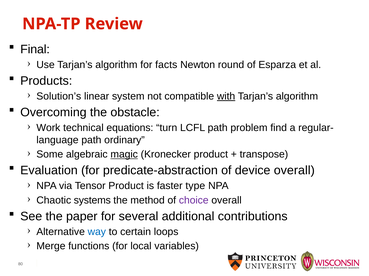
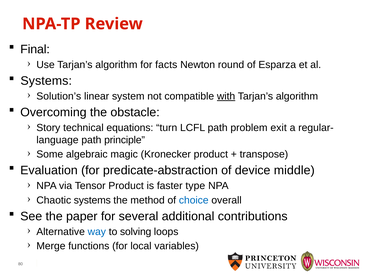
Products at (46, 81): Products -> Systems
Work: Work -> Story
find: find -> exit
ordinary: ordinary -> principle
magic underline: present -> none
device overall: overall -> middle
choice colour: purple -> blue
certain: certain -> solving
